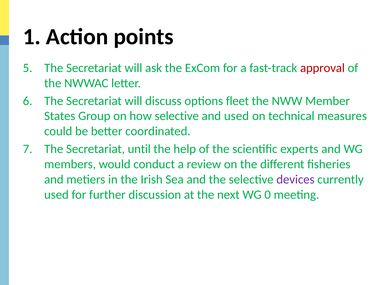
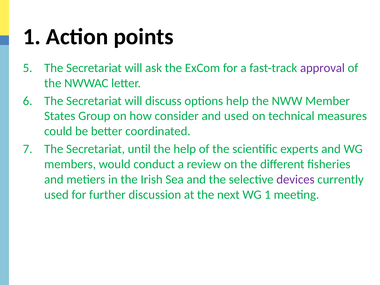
approval colour: red -> purple
options fleet: fleet -> help
how selective: selective -> consider
WG 0: 0 -> 1
